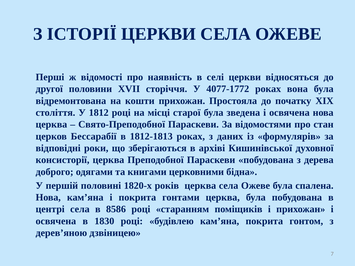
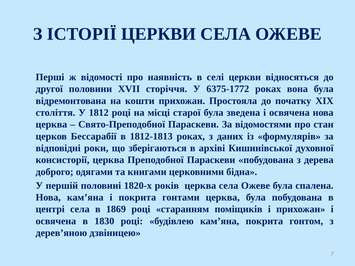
4077-1772: 4077-1772 -> 6375-1772
8586: 8586 -> 1869
